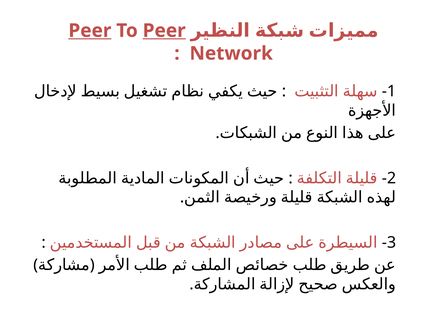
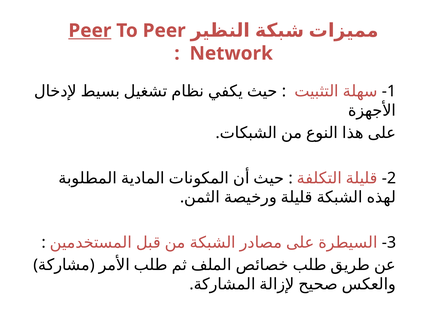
Peer at (164, 31) underline: present -> none
